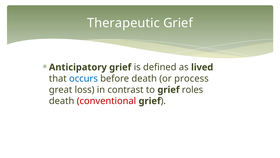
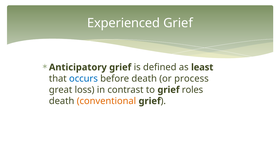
Therapeutic: Therapeutic -> Experienced
lived: lived -> least
conventional colour: red -> orange
